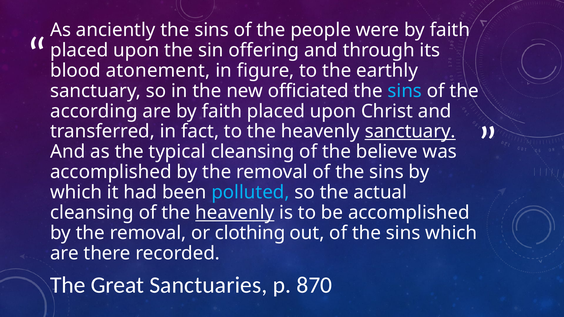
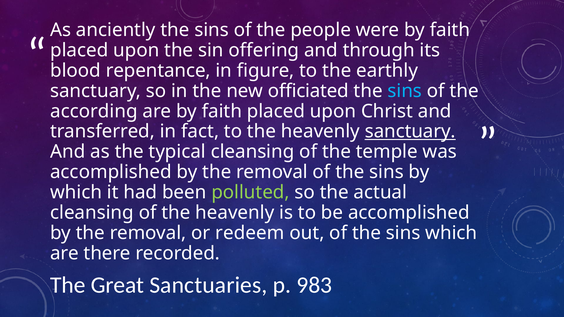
atonement: atonement -> repentance
believe: believe -> temple
polluted colour: light blue -> light green
heavenly at (235, 213) underline: present -> none
clothing: clothing -> redeem
870: 870 -> 983
